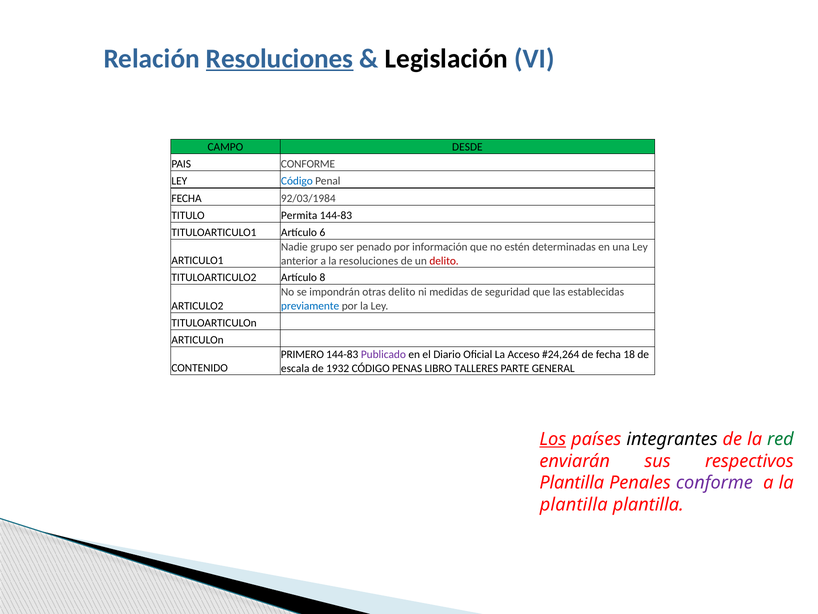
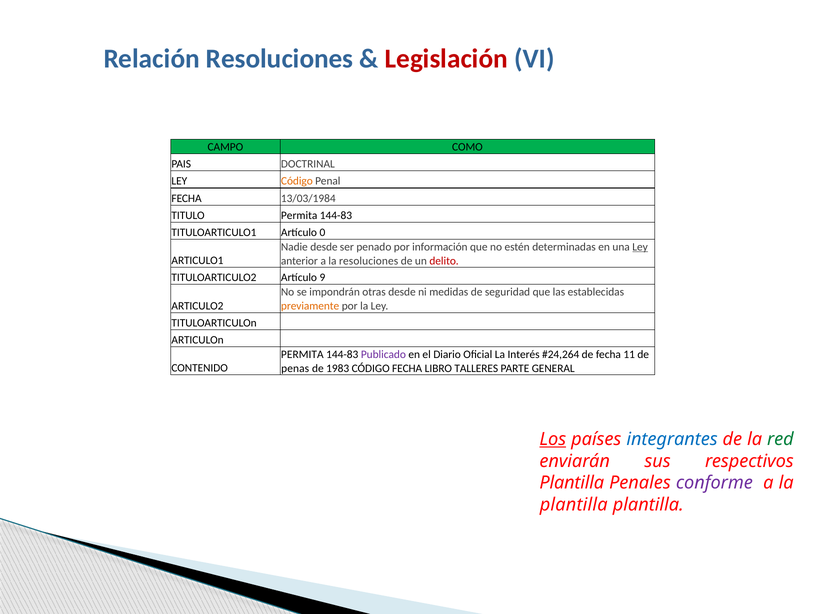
Resoluciones at (280, 58) underline: present -> none
Legislación colour: black -> red
DESDE: DESDE -> COMO
PAIS CONFORME: CONFORME -> DOCTRINAL
Código at (297, 181) colour: blue -> orange
92/03/1984: 92/03/1984 -> 13/03/1984
6: 6 -> 0
Nadie grupo: grupo -> desde
Ley at (640, 247) underline: none -> present
8: 8 -> 9
otras delito: delito -> desde
previamente colour: blue -> orange
PRIMERO at (302, 354): PRIMERO -> PERMITA
Acceso: Acceso -> Interés
18: 18 -> 11
escala: escala -> penas
1932: 1932 -> 1983
CÓDIGO PENAS: PENAS -> FECHA
integrantes colour: black -> blue
